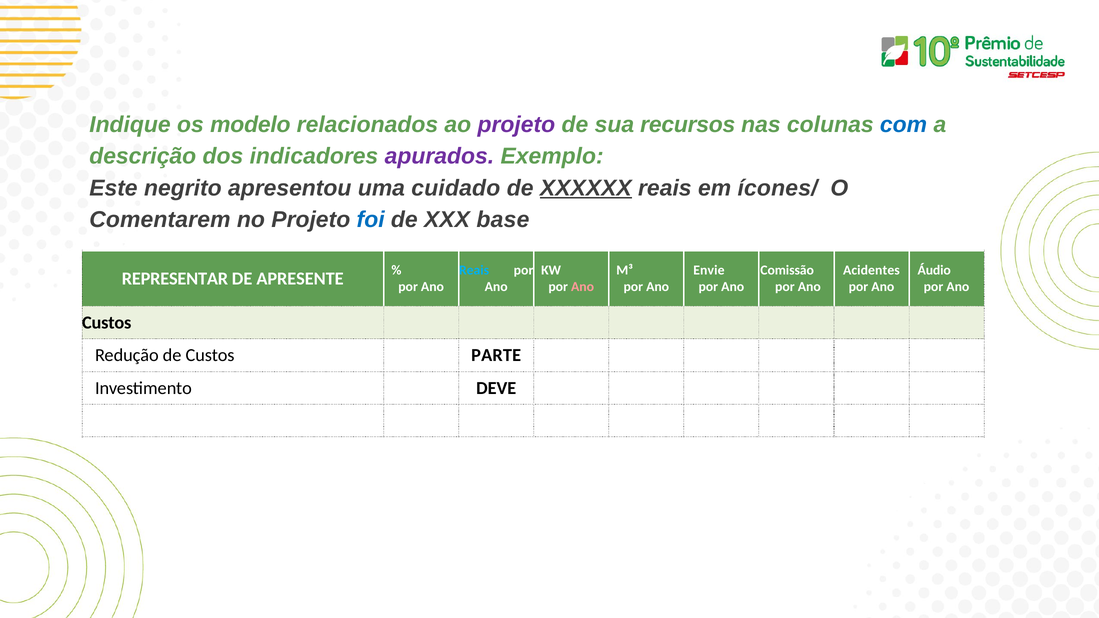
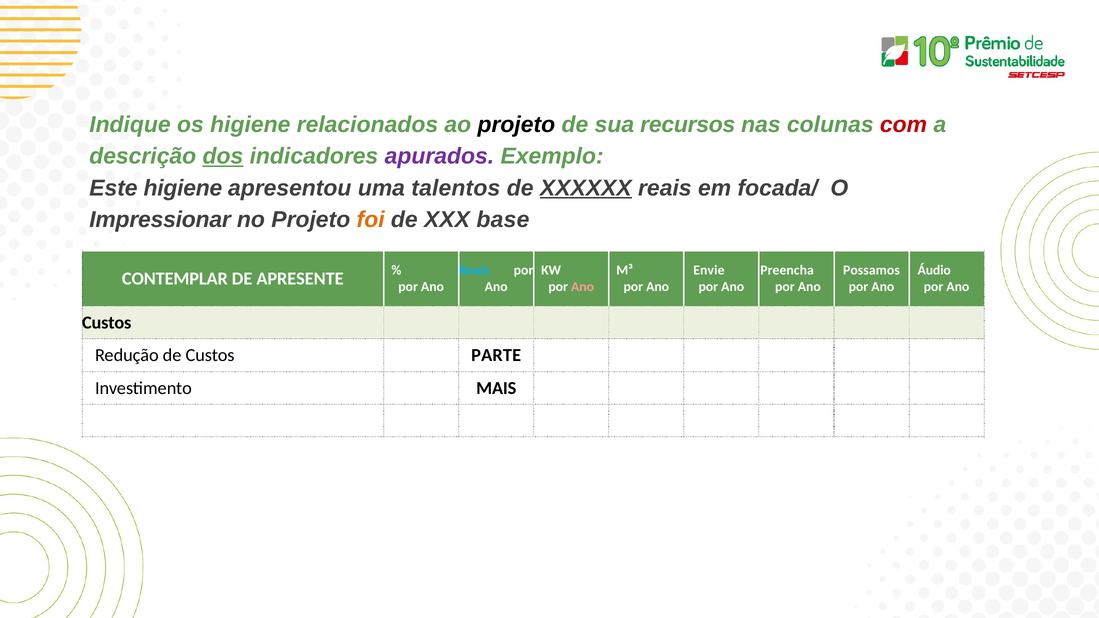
os modelo: modelo -> higiene
projeto at (516, 125) colour: purple -> black
com colour: blue -> red
dos underline: none -> present
Este negrito: negrito -> higiene
cuidado: cuidado -> talentos
ícones/: ícones/ -> focada/
Comentarem: Comentarem -> Impressionar
foi colour: blue -> orange
Comissão: Comissão -> Preencha
Acidentes: Acidentes -> Possamos
REPRESENTAR: REPRESENTAR -> CONTEMPLAR
DEVE: DEVE -> MAIS
